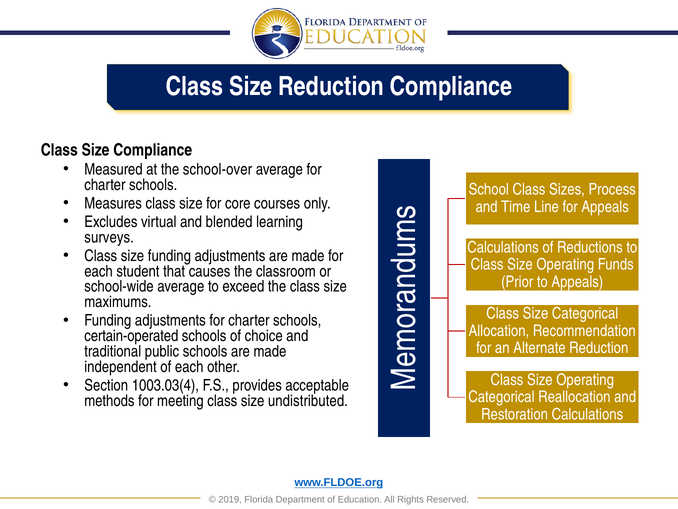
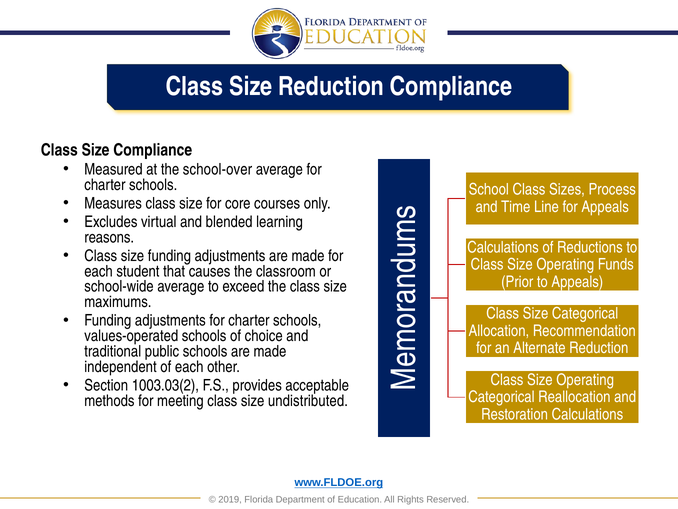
surveys: surveys -> reasons
certain-operated: certain-operated -> values-operated
1003.03(4: 1003.03(4 -> 1003.03(2
